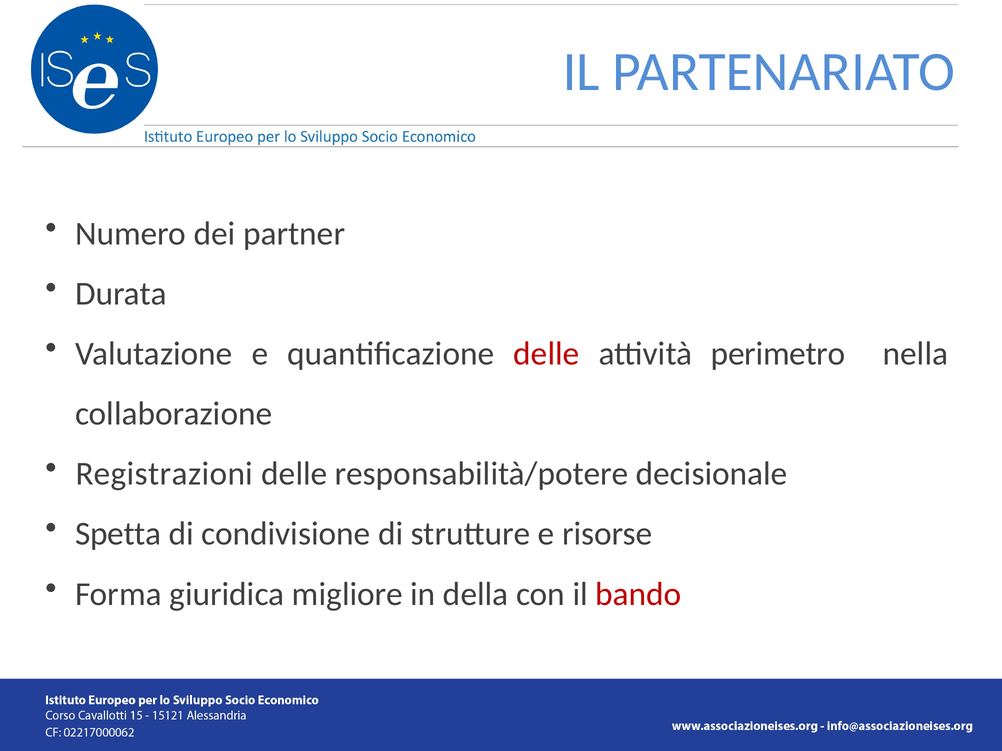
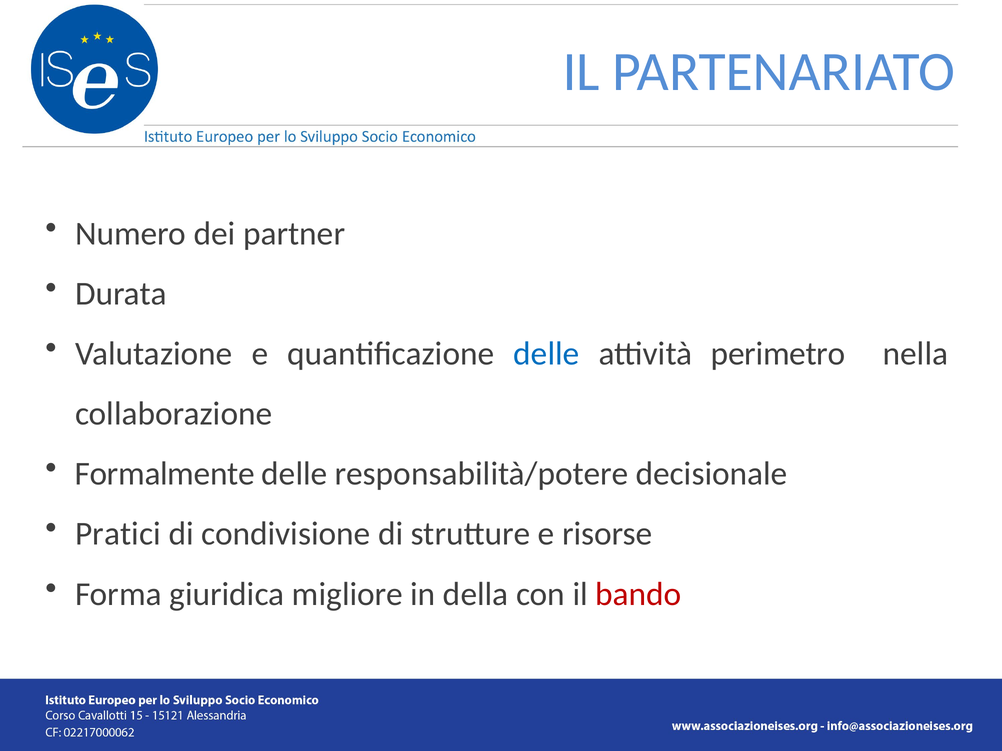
delle at (546, 354) colour: red -> blue
Registrazioni: Registrazioni -> Formalmente
Spetta: Spetta -> Pratici
